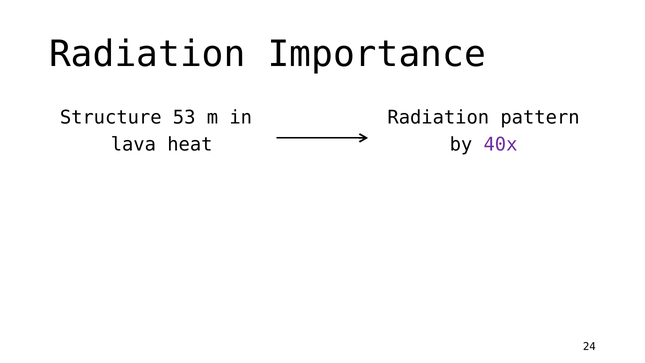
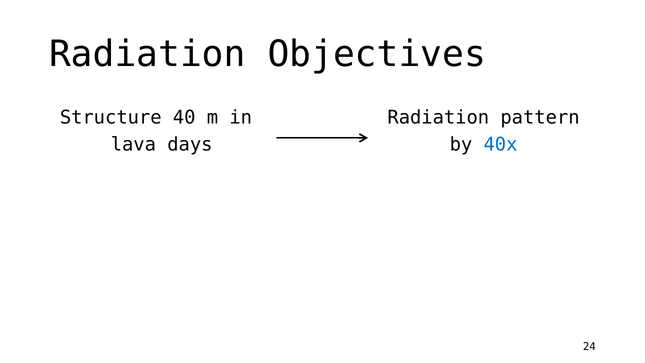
Importance: Importance -> Objectives
53: 53 -> 40
heat: heat -> days
40x colour: purple -> blue
